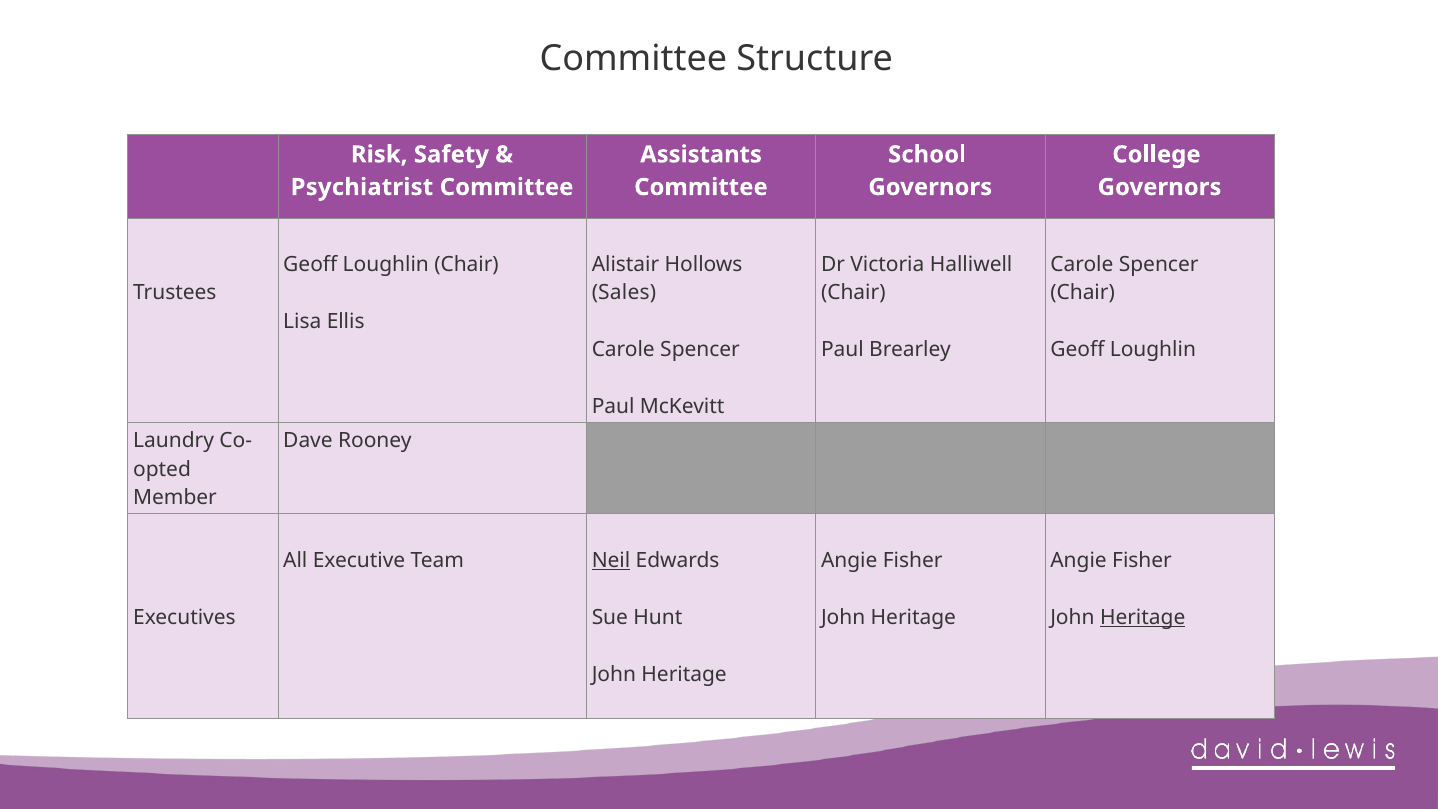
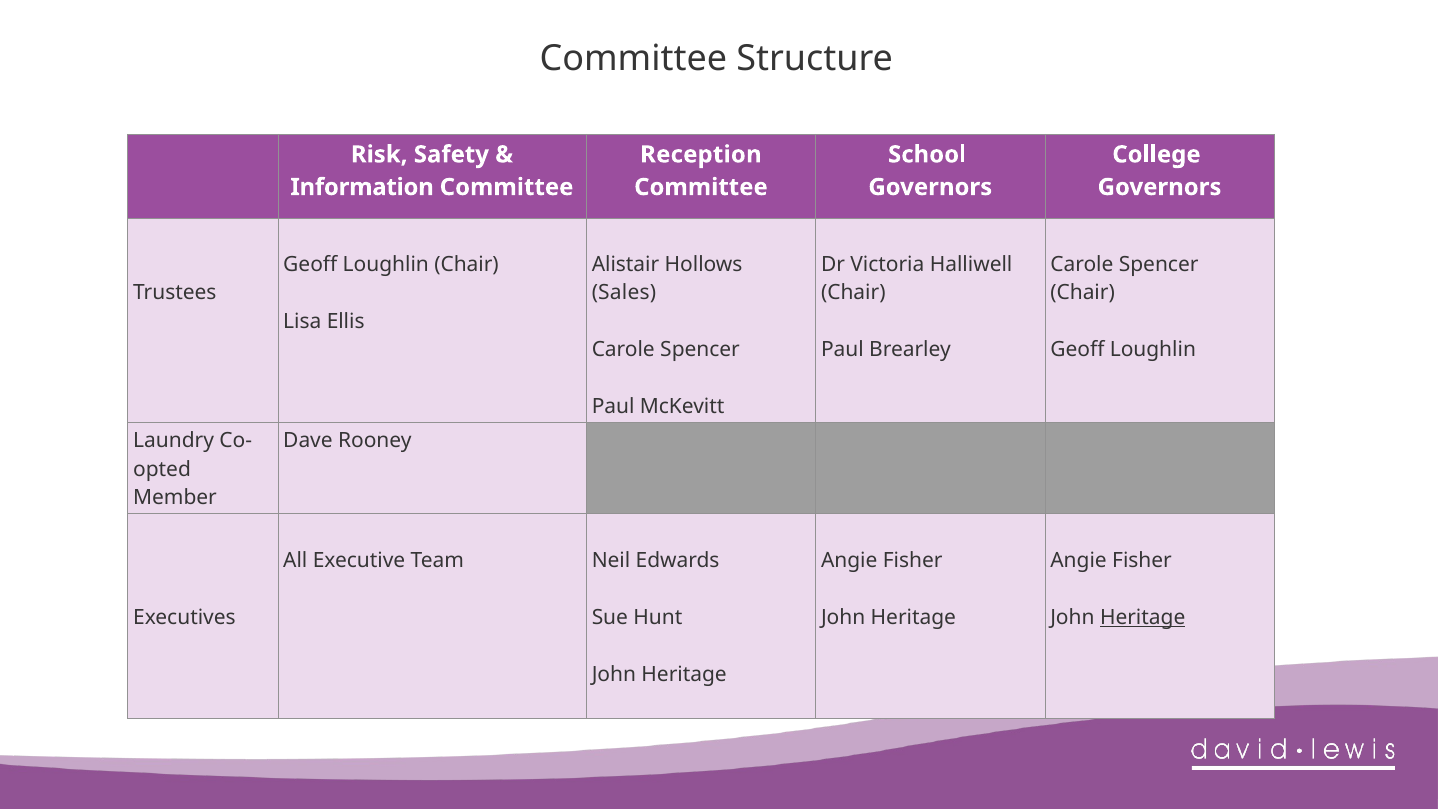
Assistants: Assistants -> Reception
Psychiatrist: Psychiatrist -> Information
Neil underline: present -> none
